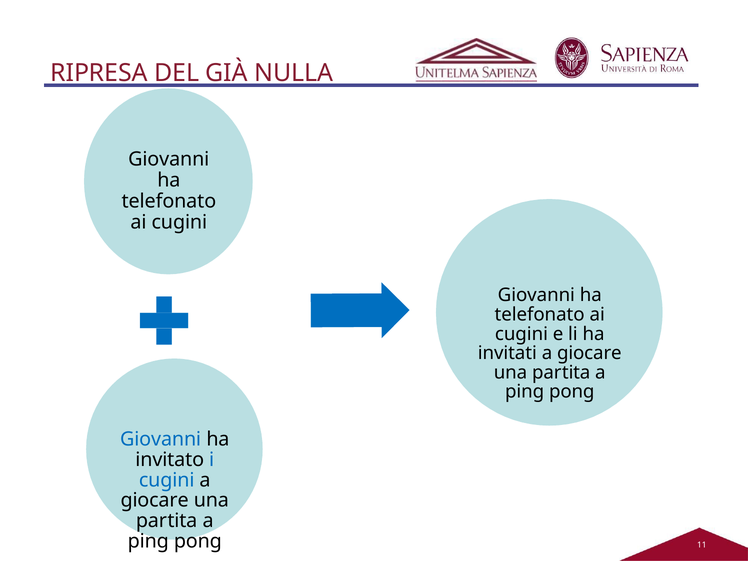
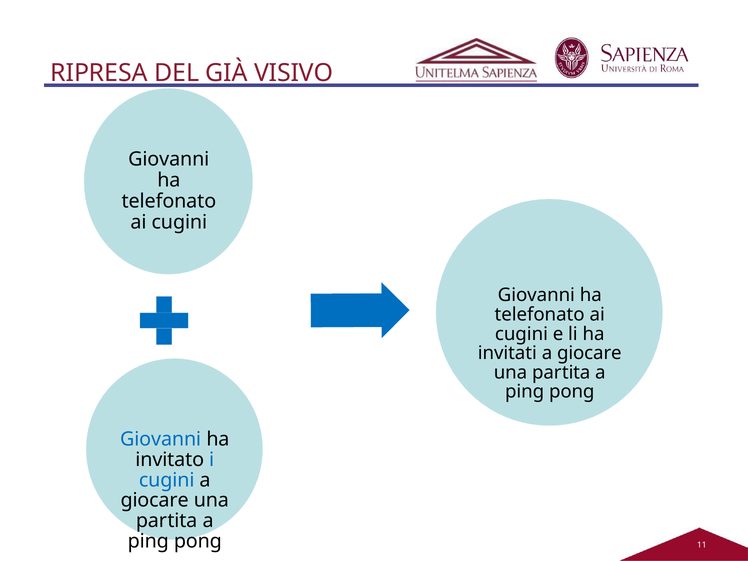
NULLA: NULLA -> VISIVO
